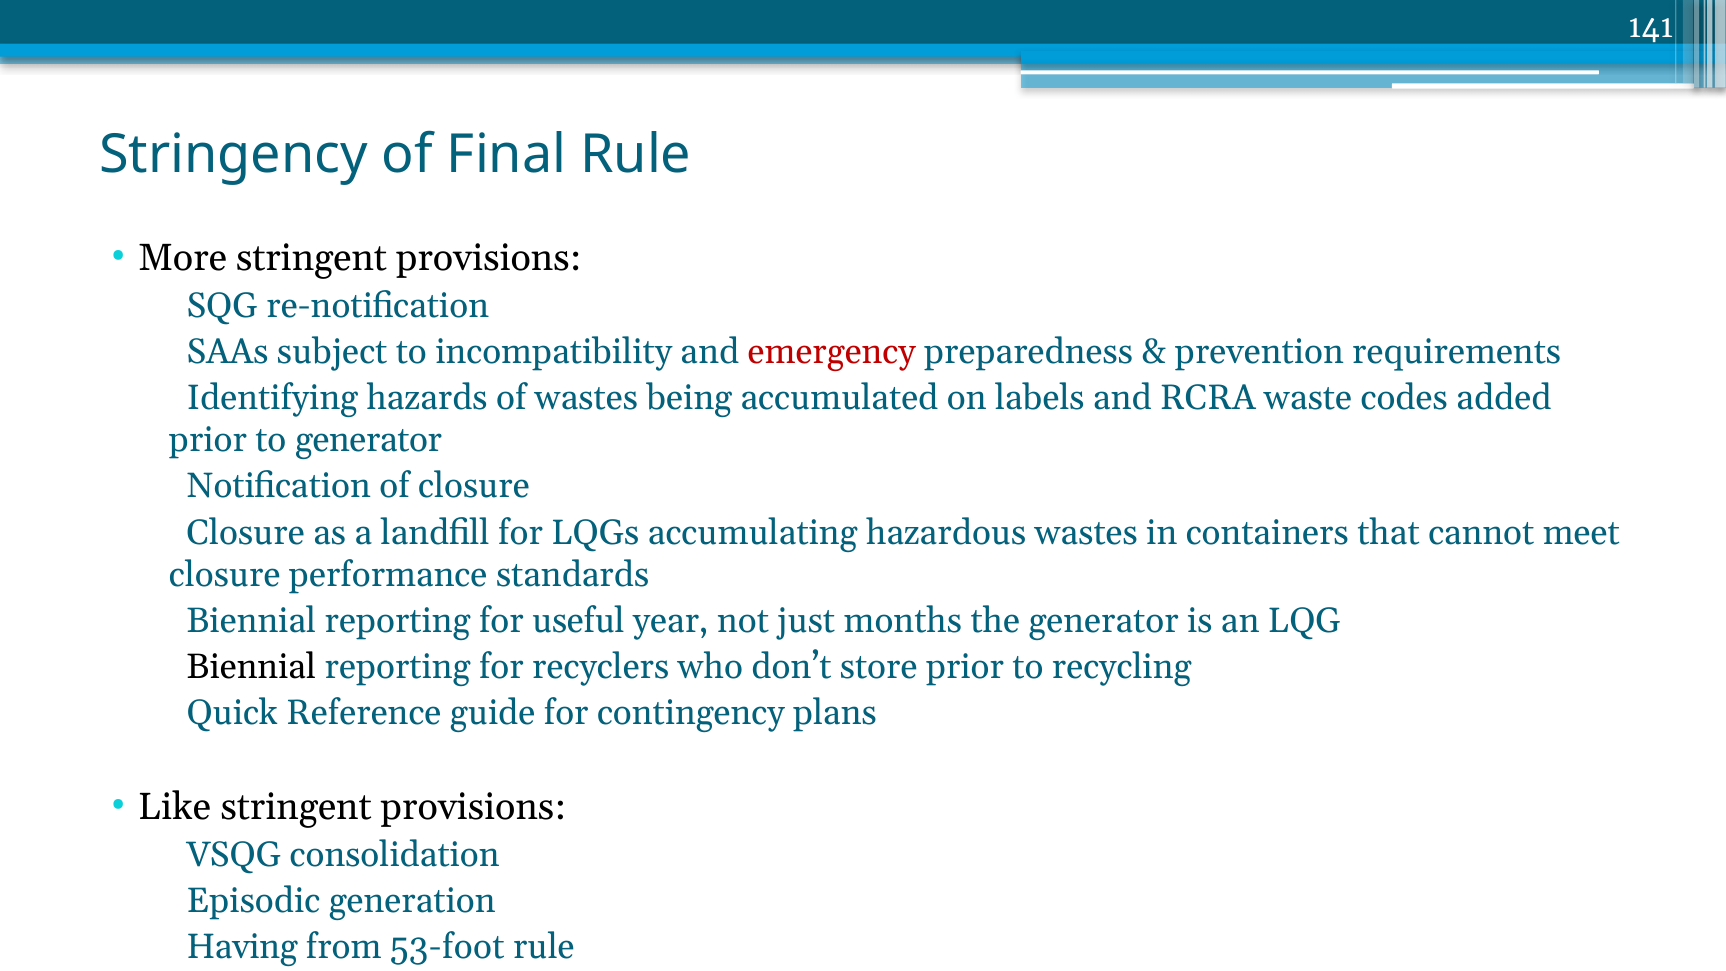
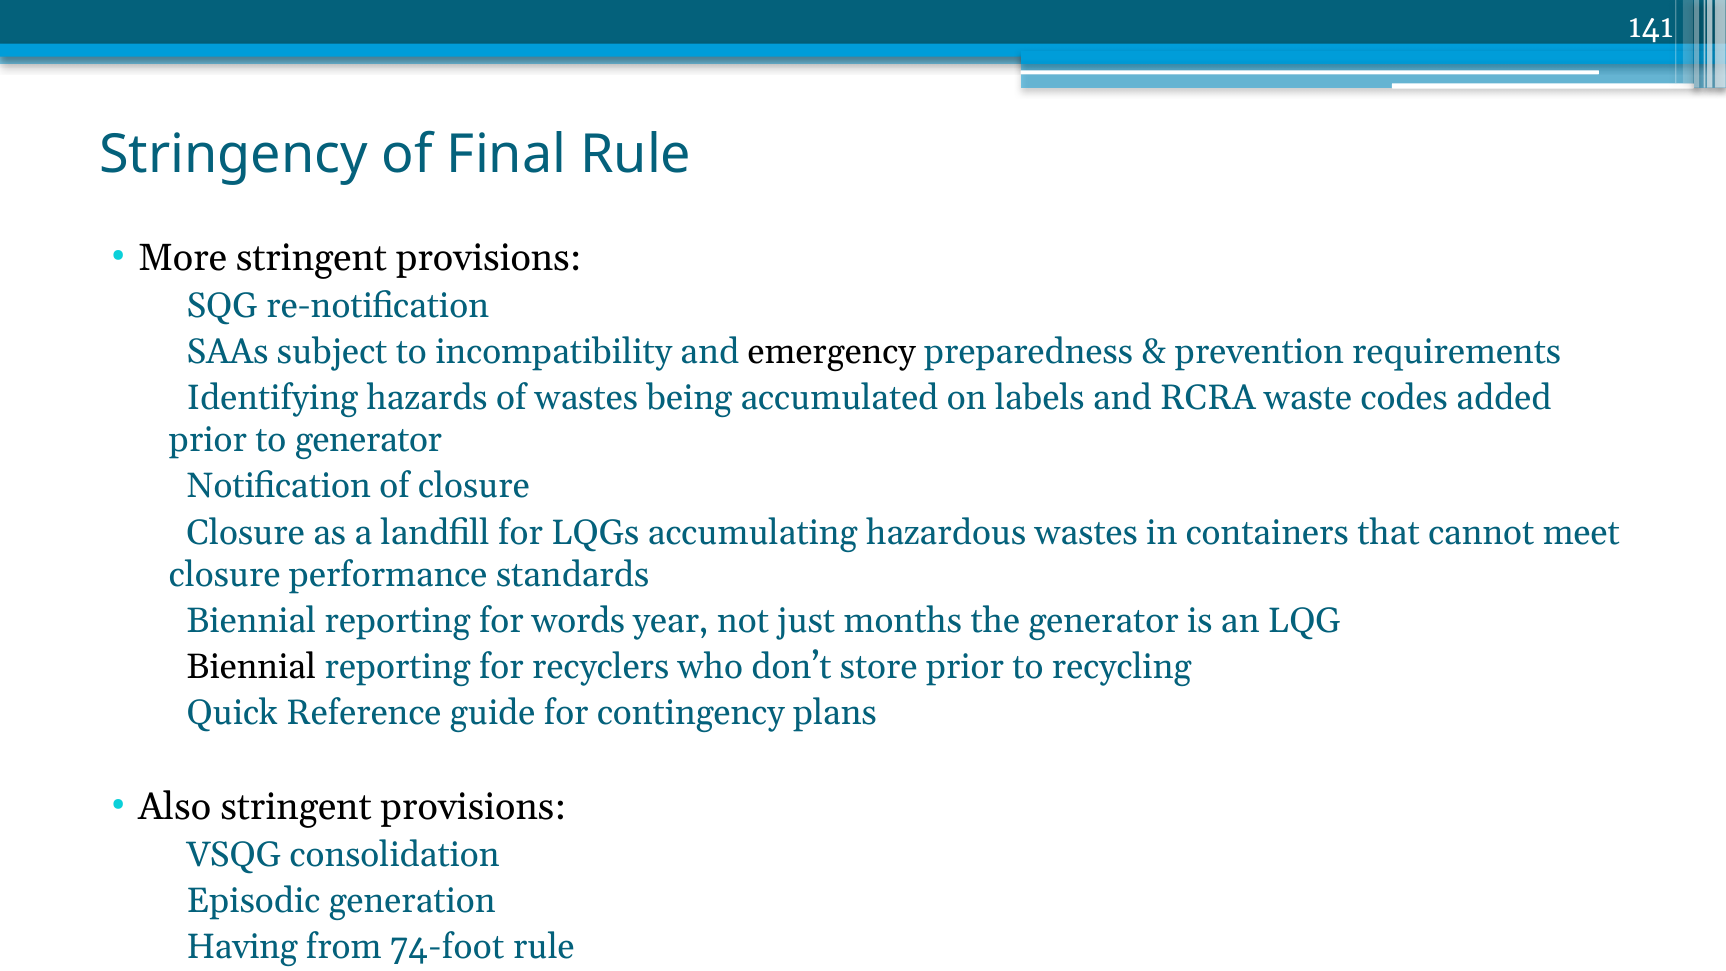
emergency colour: red -> black
useful: useful -> words
Like: Like -> Also
53-foot: 53-foot -> 74-foot
